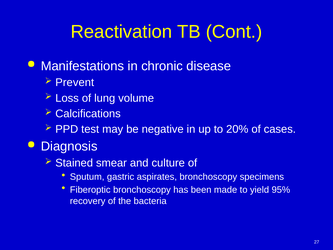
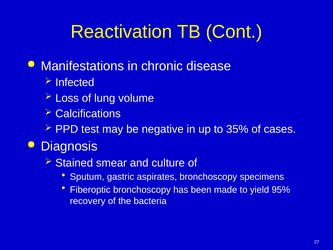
Prevent: Prevent -> Infected
20%: 20% -> 35%
